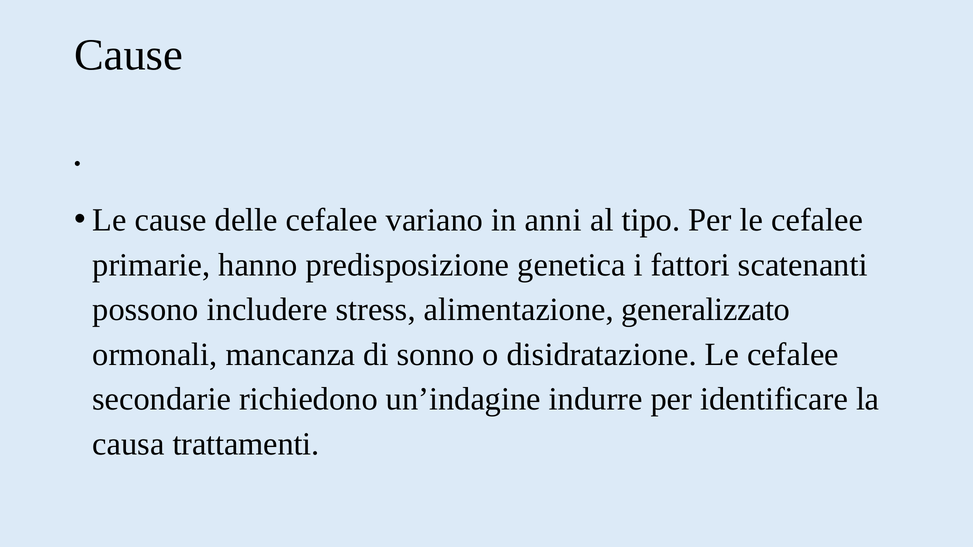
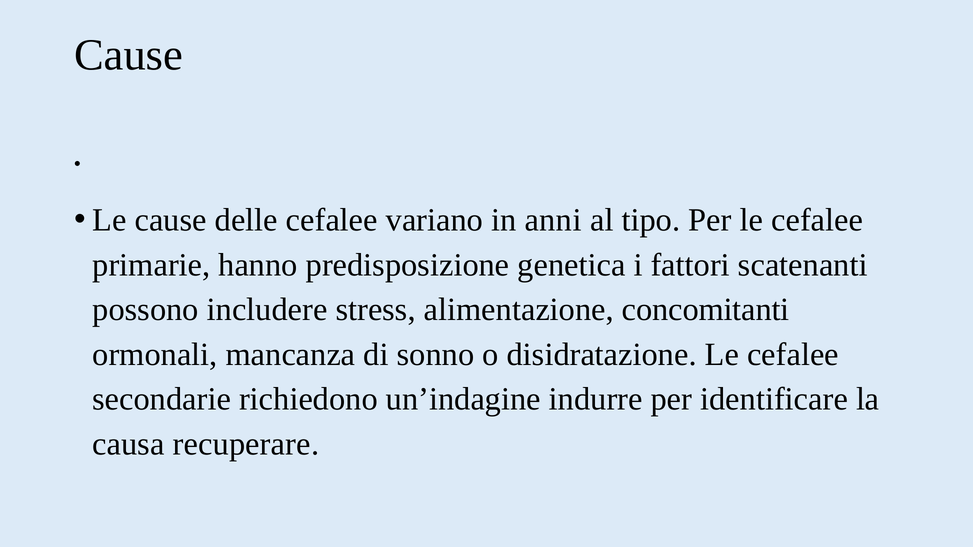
generalizzato: generalizzato -> concomitanti
trattamenti: trattamenti -> recuperare
